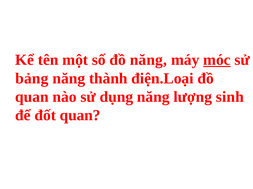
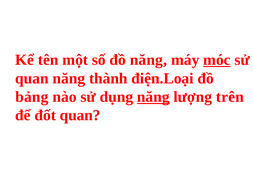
bảng at (32, 79): bảng -> quan
quan at (32, 97): quan -> bảng
năng at (153, 97) underline: none -> present
sinh: sinh -> trên
